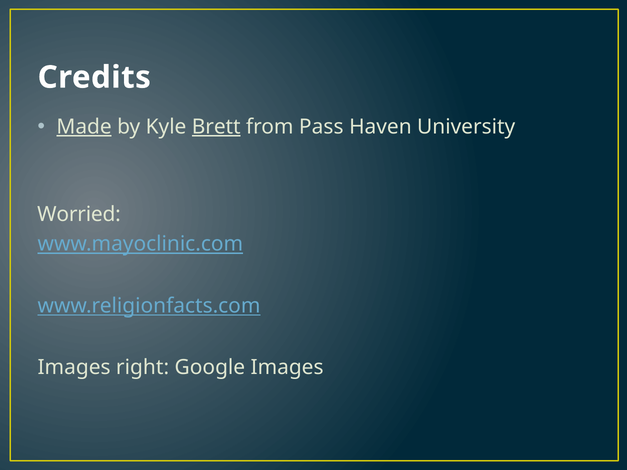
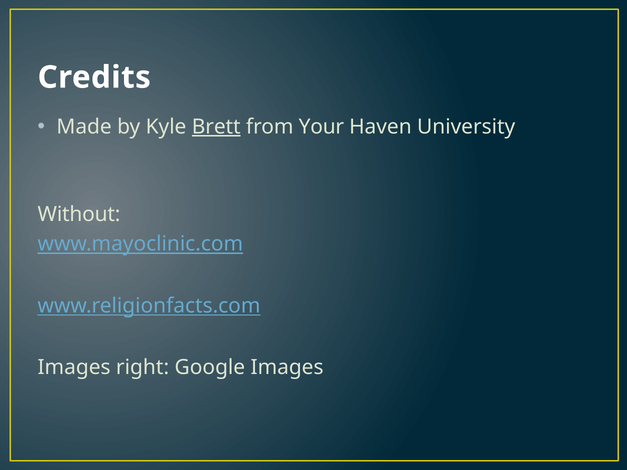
Made underline: present -> none
Pass: Pass -> Your
Worried: Worried -> Without
